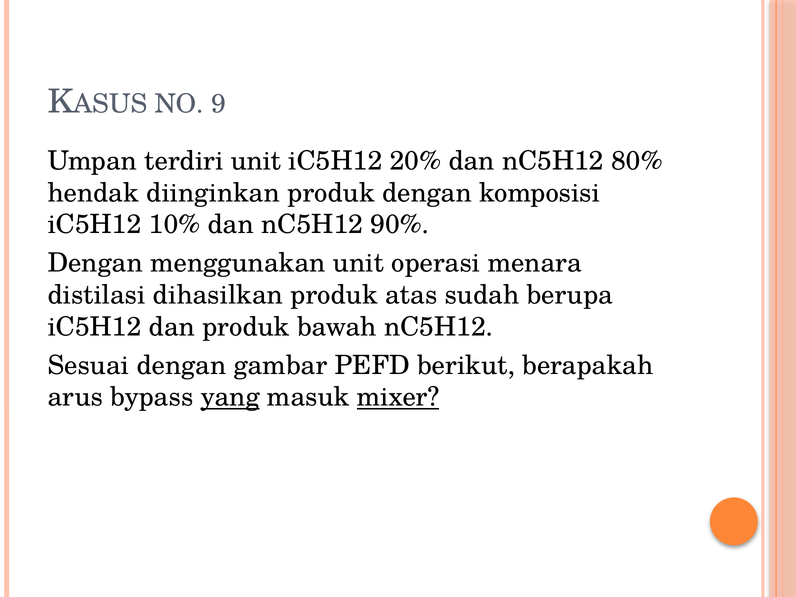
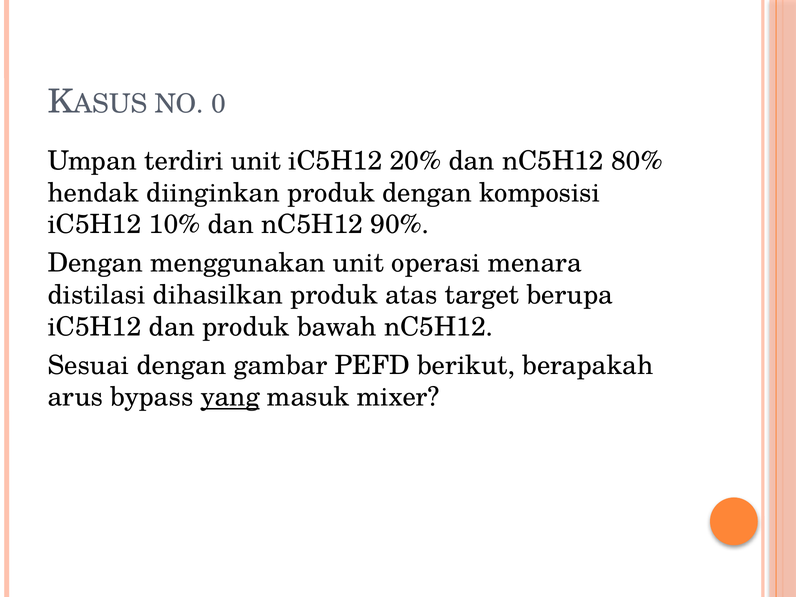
9: 9 -> 0
sudah: sudah -> target
mixer underline: present -> none
